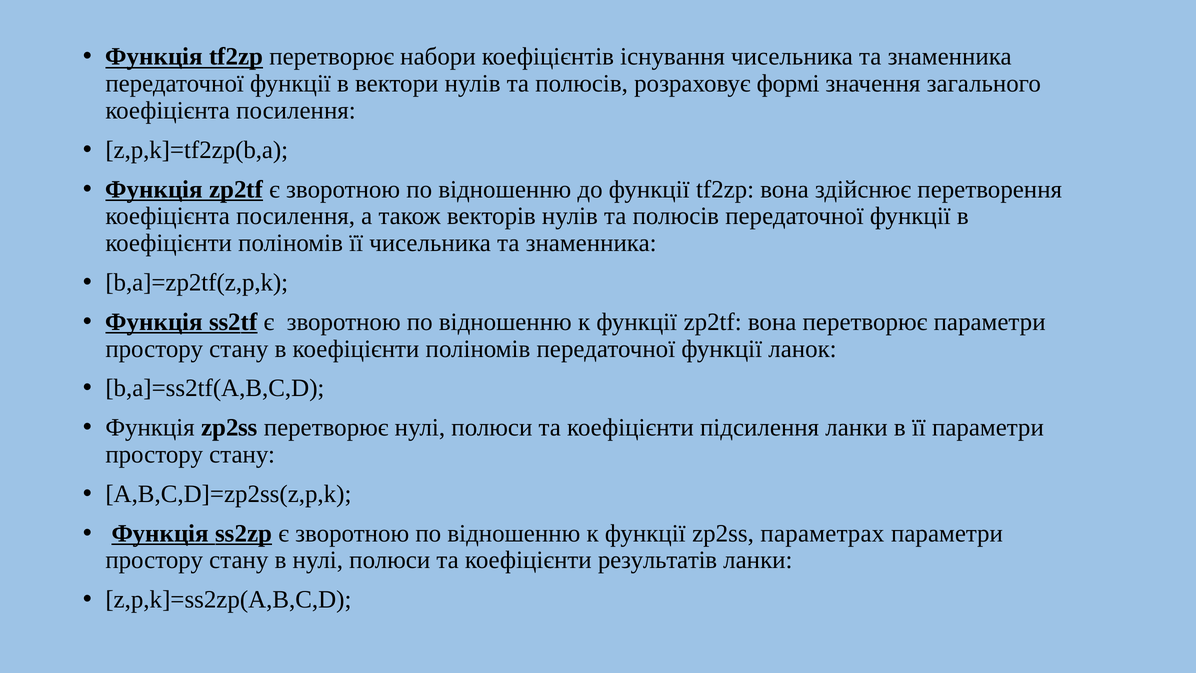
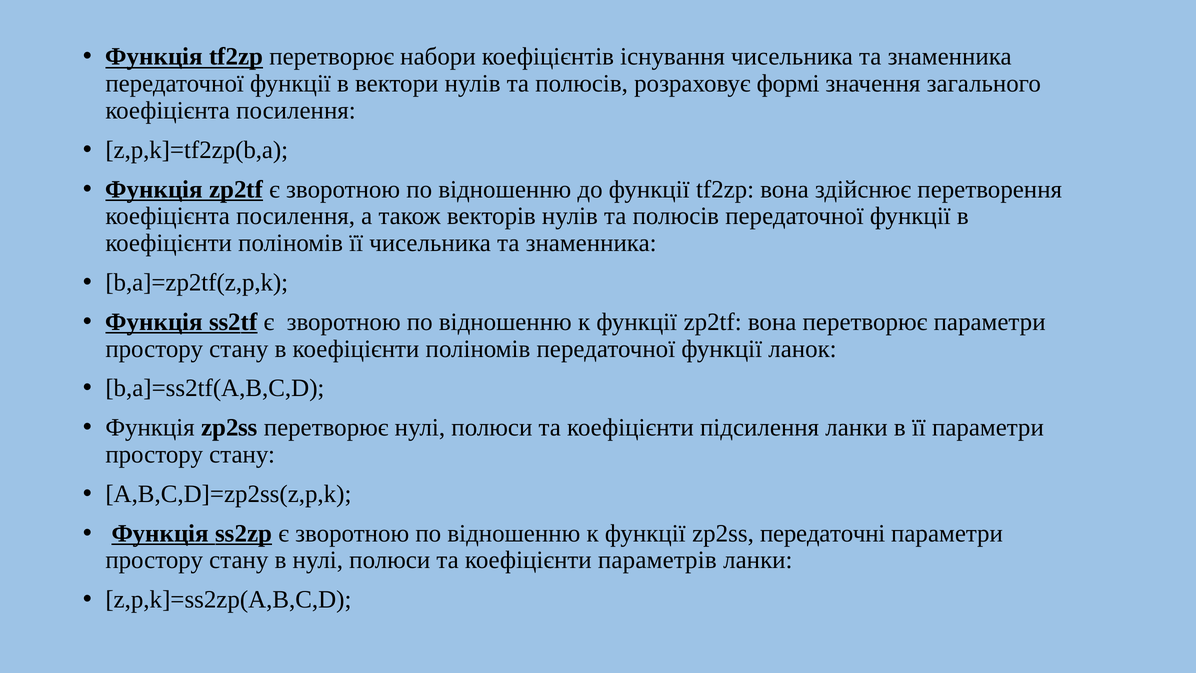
параметрах: параметрах -> передаточні
результатів: результатів -> параметрів
